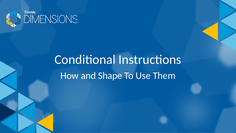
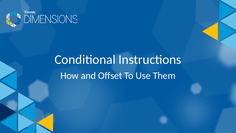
Shape: Shape -> Offset
